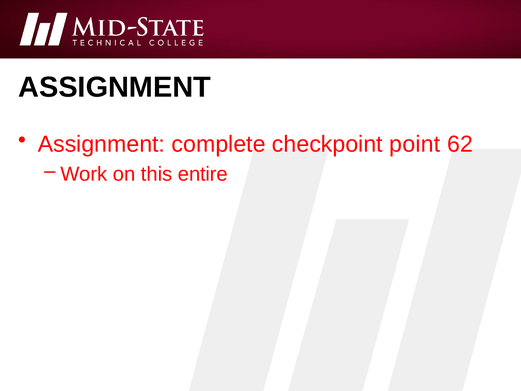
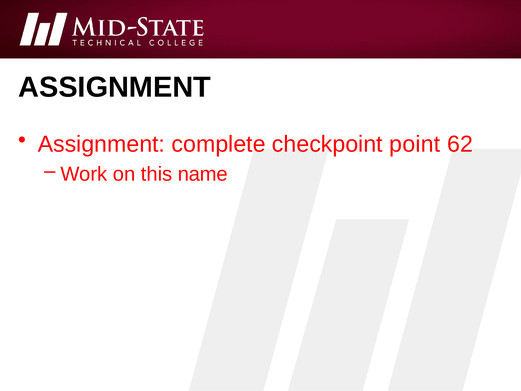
entire: entire -> name
